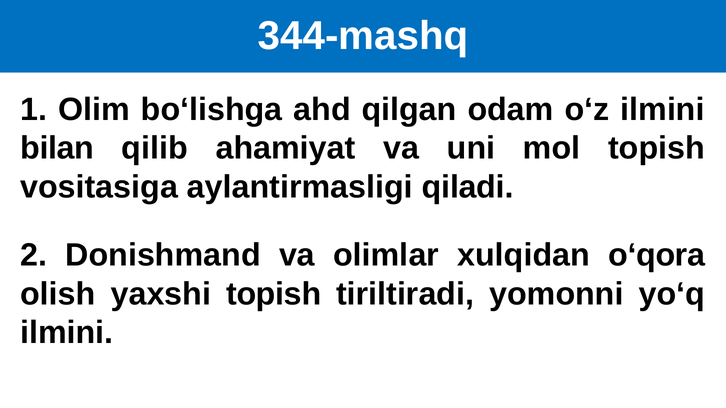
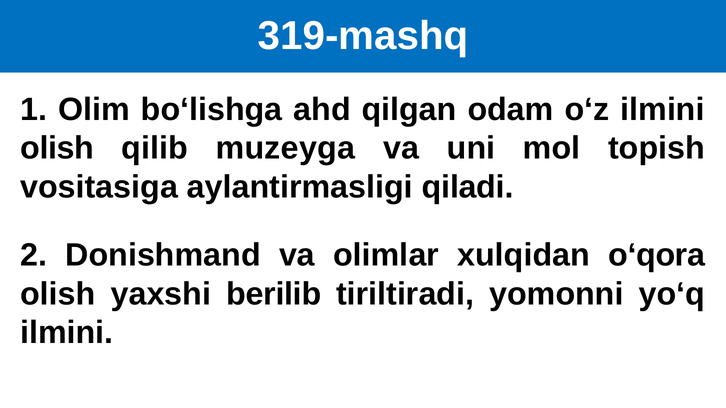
344-mashq: 344-mashq -> 319-mashq
bilan at (57, 148): bilan -> olish
ahamiyat: ahamiyat -> muzeyga
yaxshi topish: topish -> berilib
